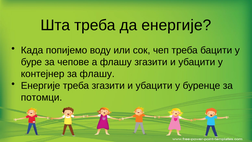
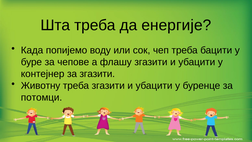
за флашу: флашу -> згазити
Енергије at (41, 85): Енергије -> Животну
